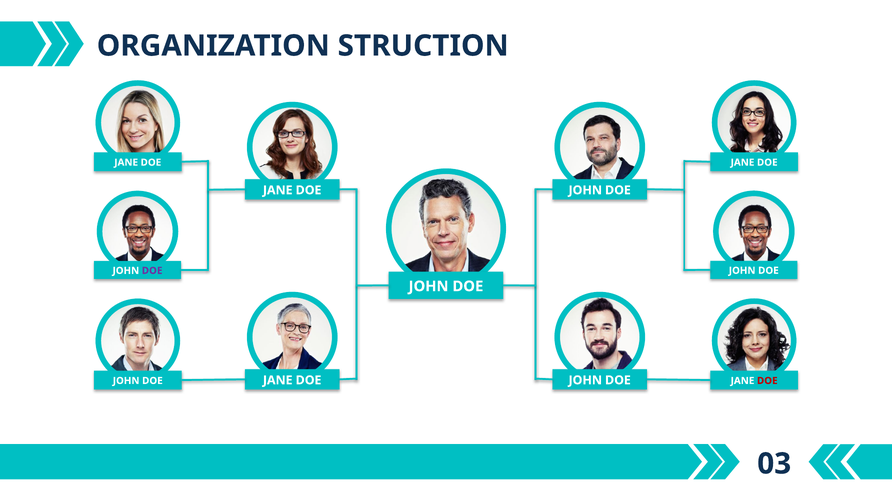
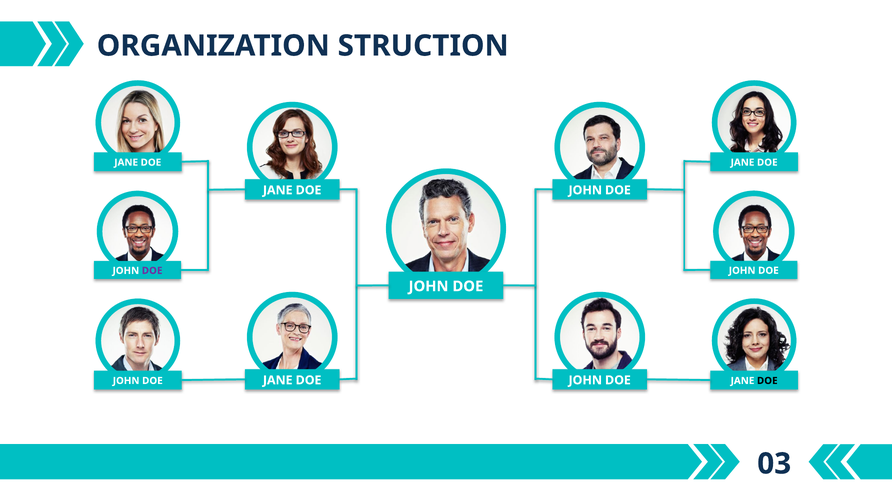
DOE at (767, 381) colour: red -> black
